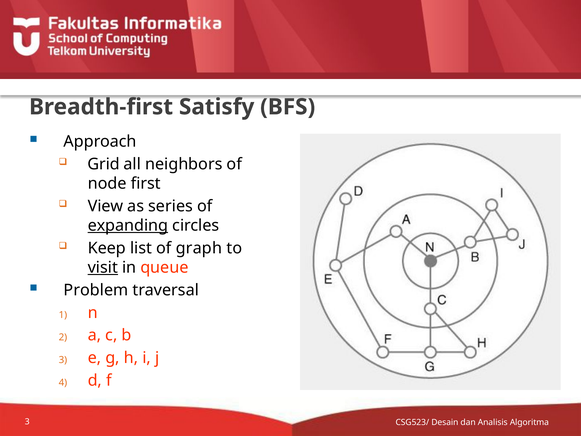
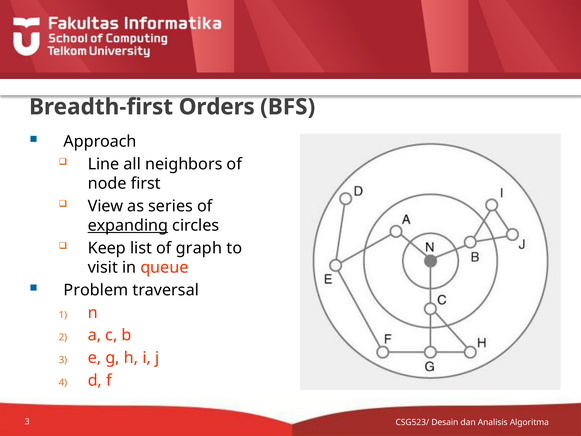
Satisfy: Satisfy -> Orders
Grid: Grid -> Line
visit underline: present -> none
